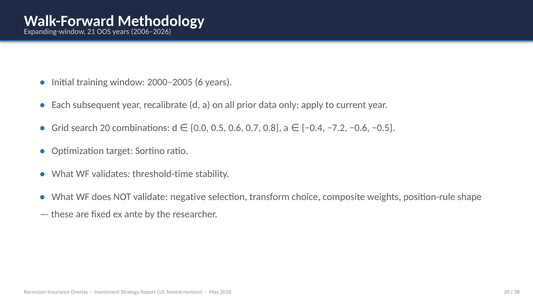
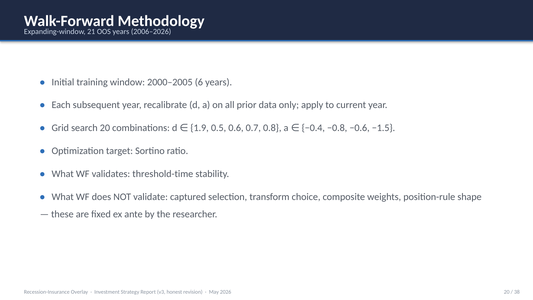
0.0: 0.0 -> 1.9
−7.2: −7.2 -> −0.8
−0.5: −0.5 -> −1.5
negative: negative -> captured
